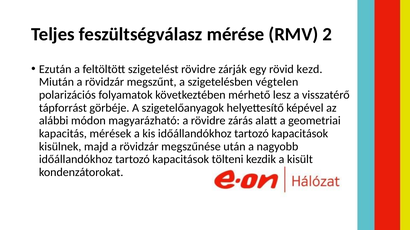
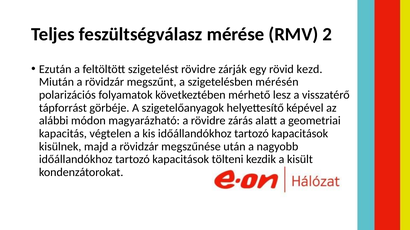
végtelen: végtelen -> mérésén
mérések: mérések -> végtelen
